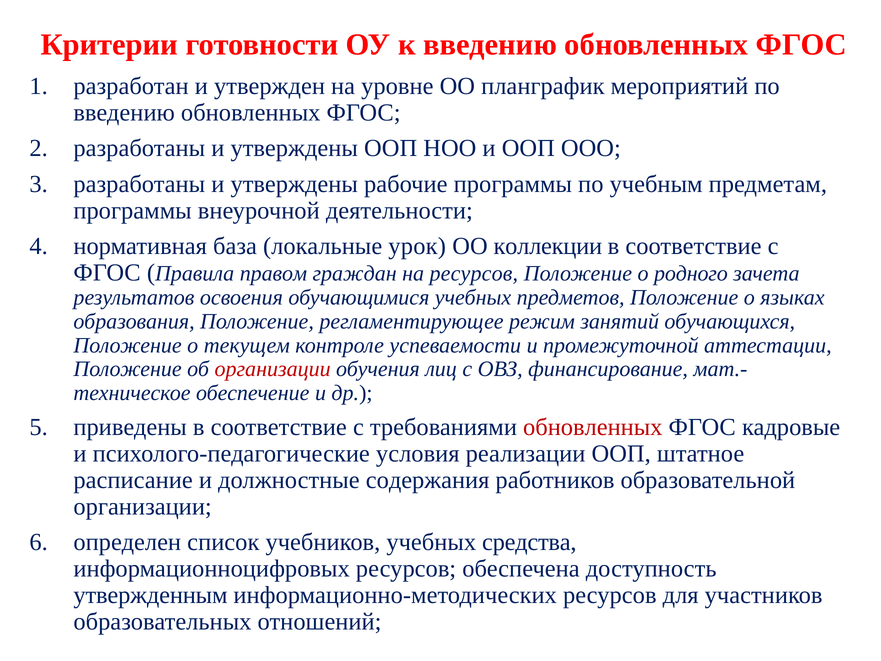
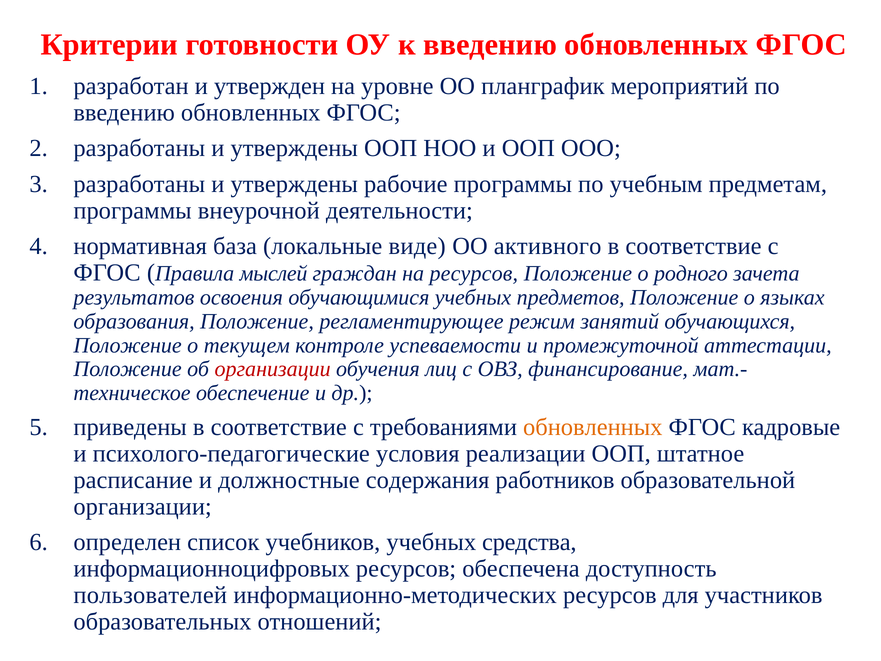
урок: урок -> виде
коллекции: коллекции -> активного
правом: правом -> мыслей
обновленных at (593, 427) colour: red -> orange
утвержденным: утвержденным -> пользователей
